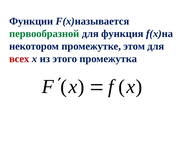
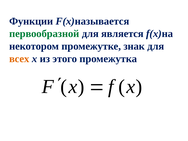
функция: функция -> является
этом: этом -> знак
всех colour: red -> orange
